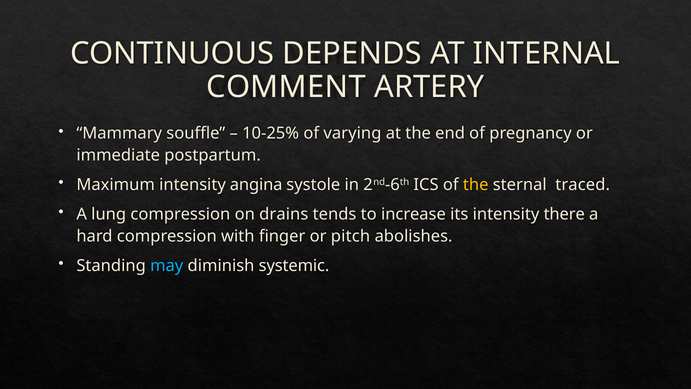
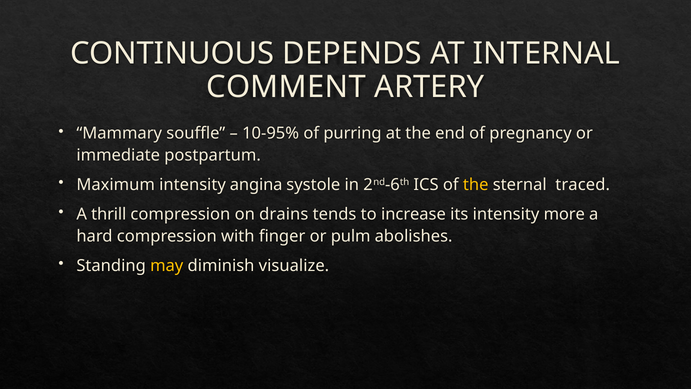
10-25%: 10-25% -> 10-95%
varying: varying -> purring
lung: lung -> thrill
there: there -> more
pitch: pitch -> pulm
may colour: light blue -> yellow
systemic: systemic -> visualize
